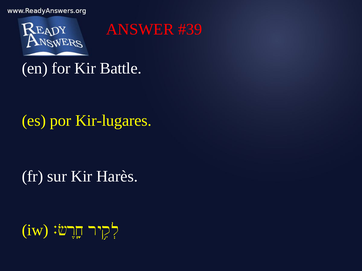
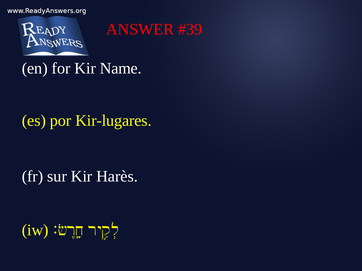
Battle: Battle -> Name
